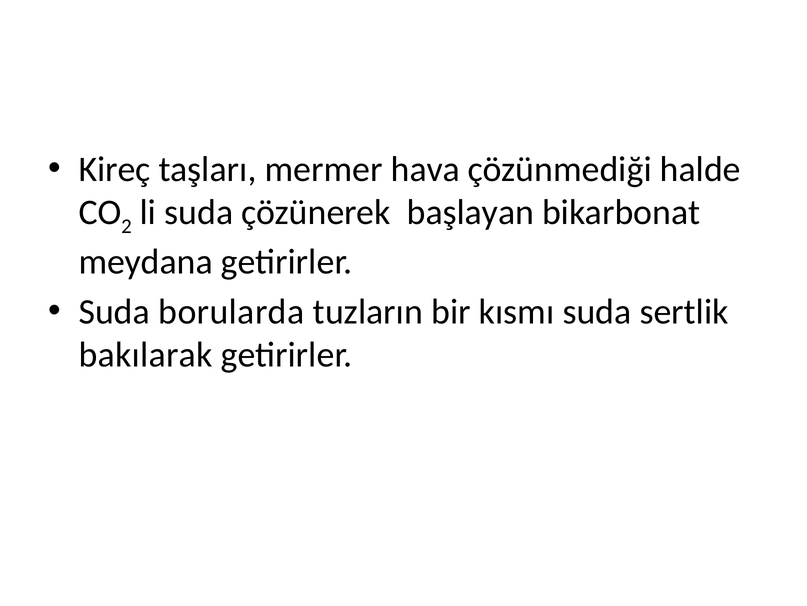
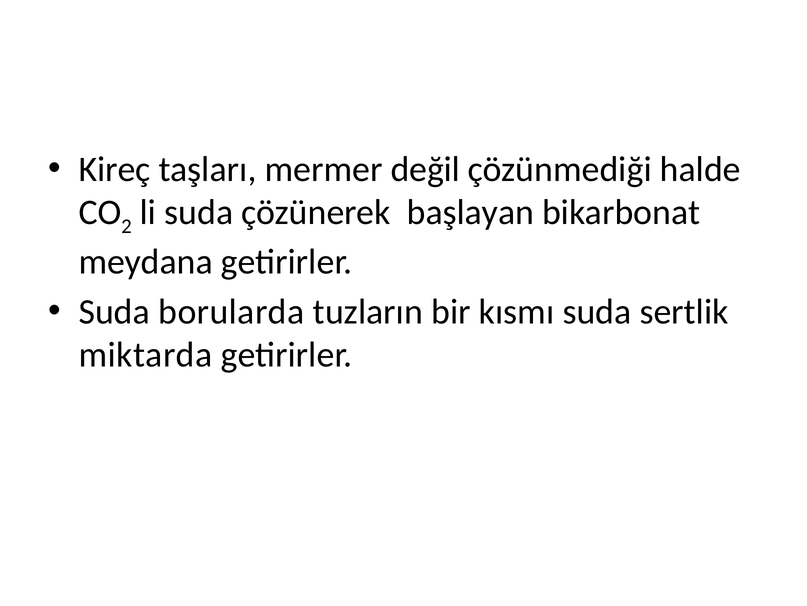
hava: hava -> değil
bakılarak: bakılarak -> miktarda
